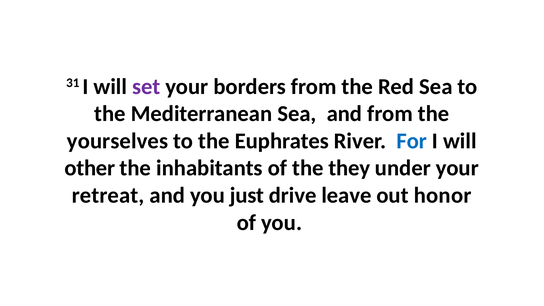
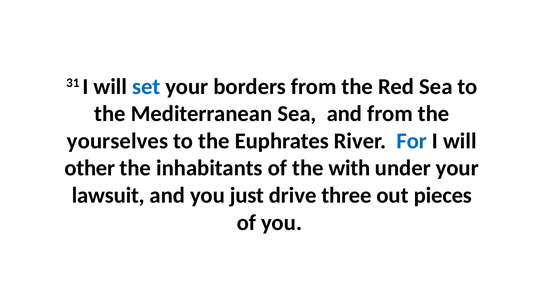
set colour: purple -> blue
they: they -> with
retreat: retreat -> lawsuit
leave: leave -> three
honor: honor -> pieces
